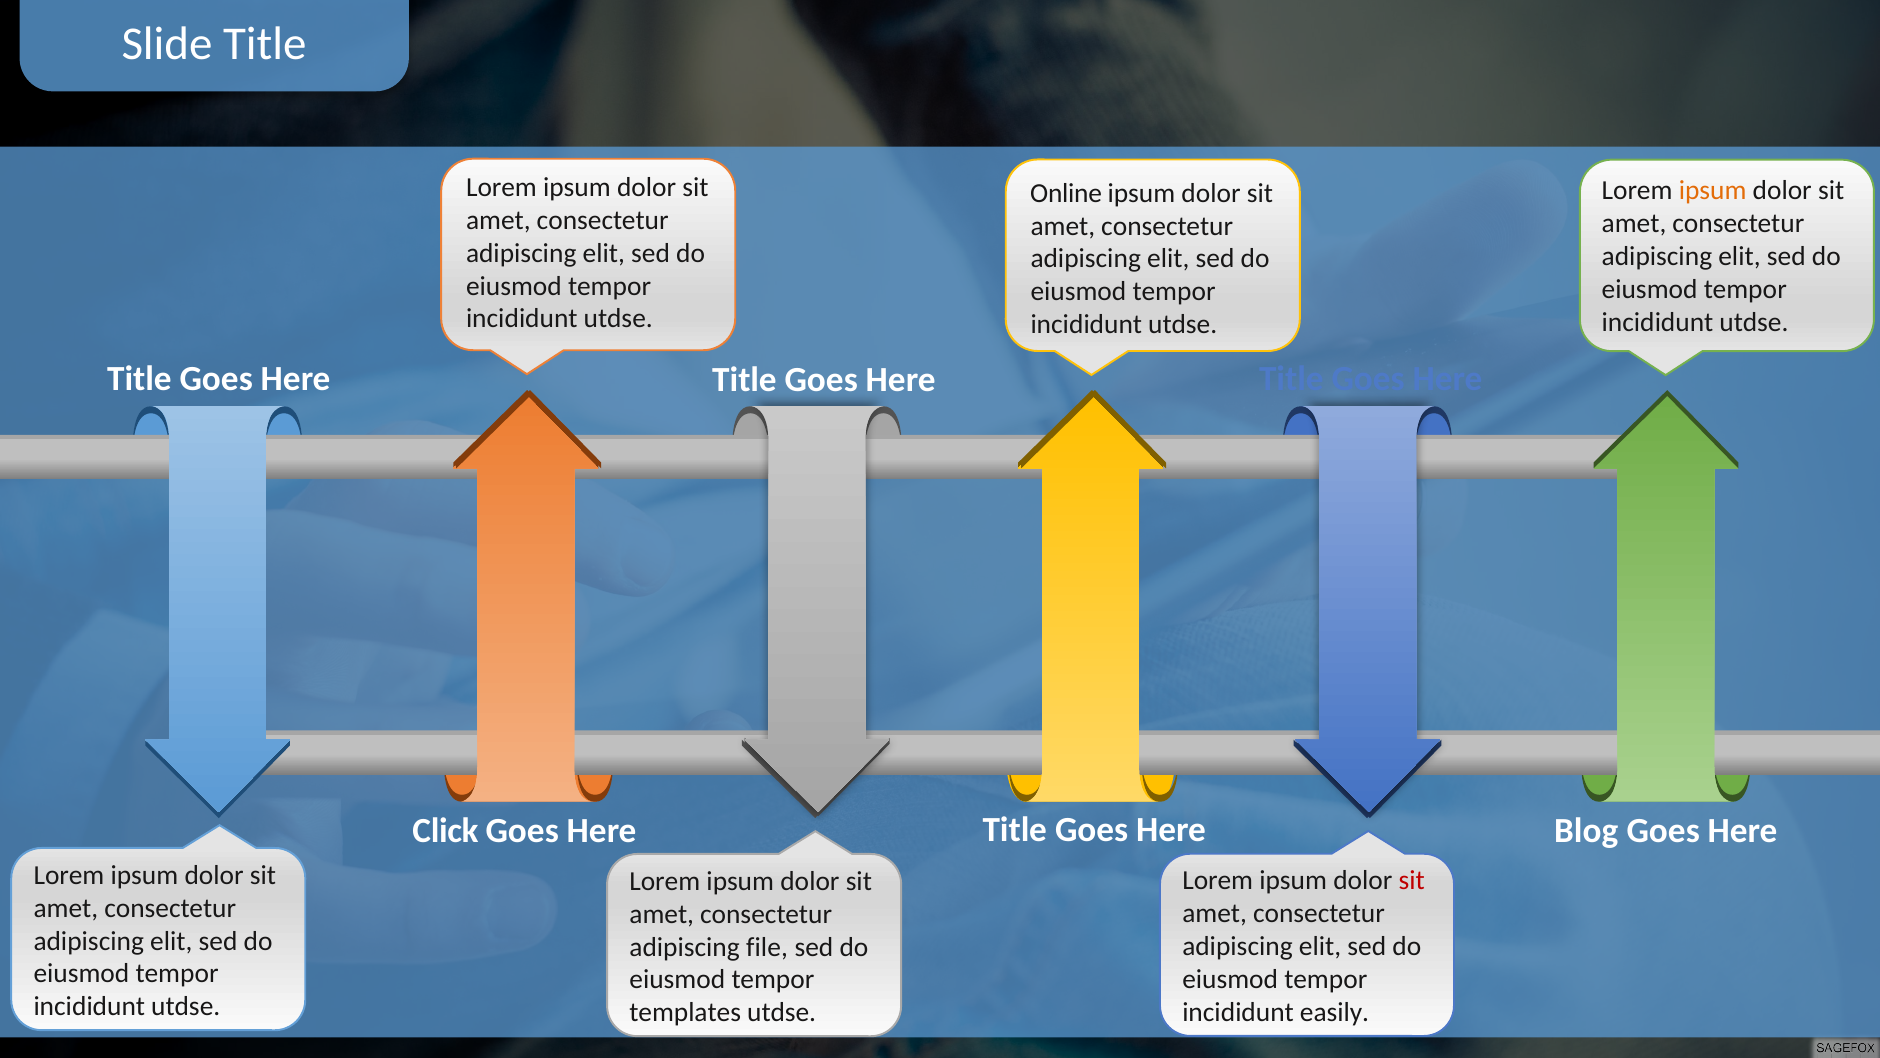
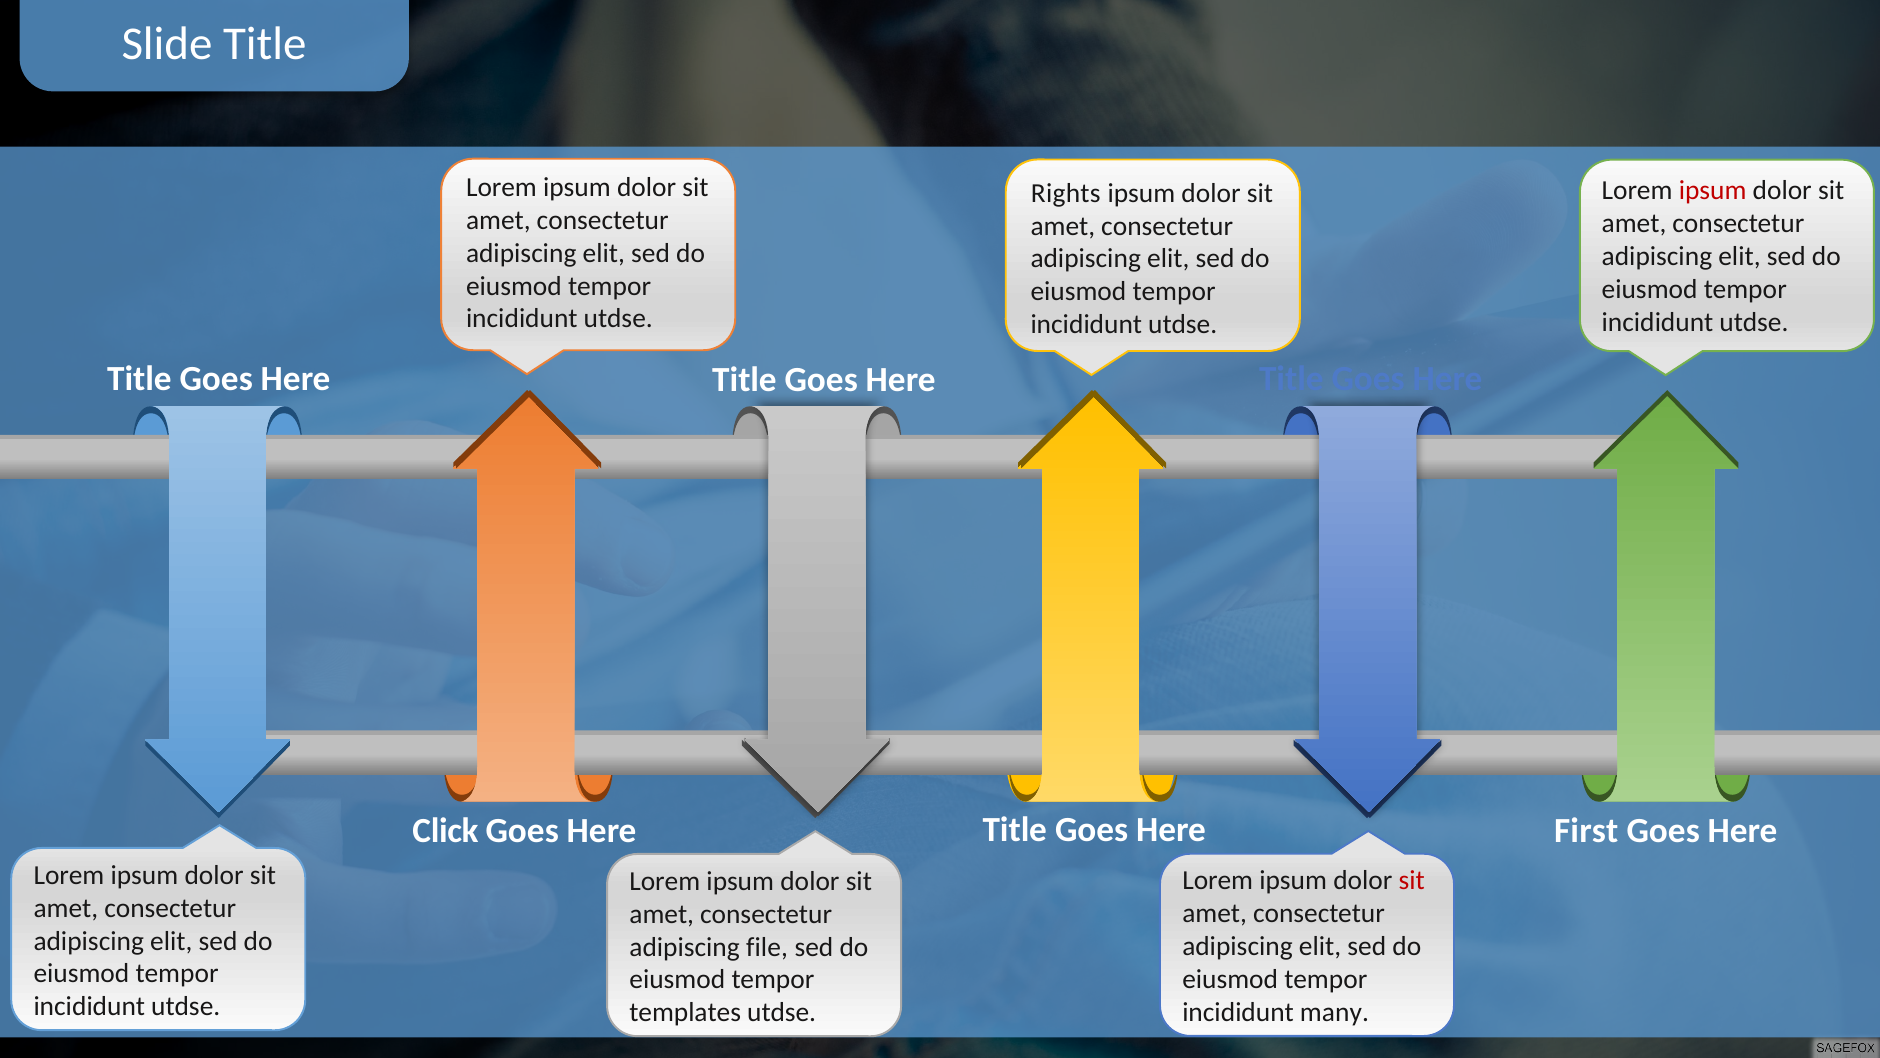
ipsum at (1713, 191) colour: orange -> red
Online: Online -> Rights
Blog: Blog -> First
easily: easily -> many
